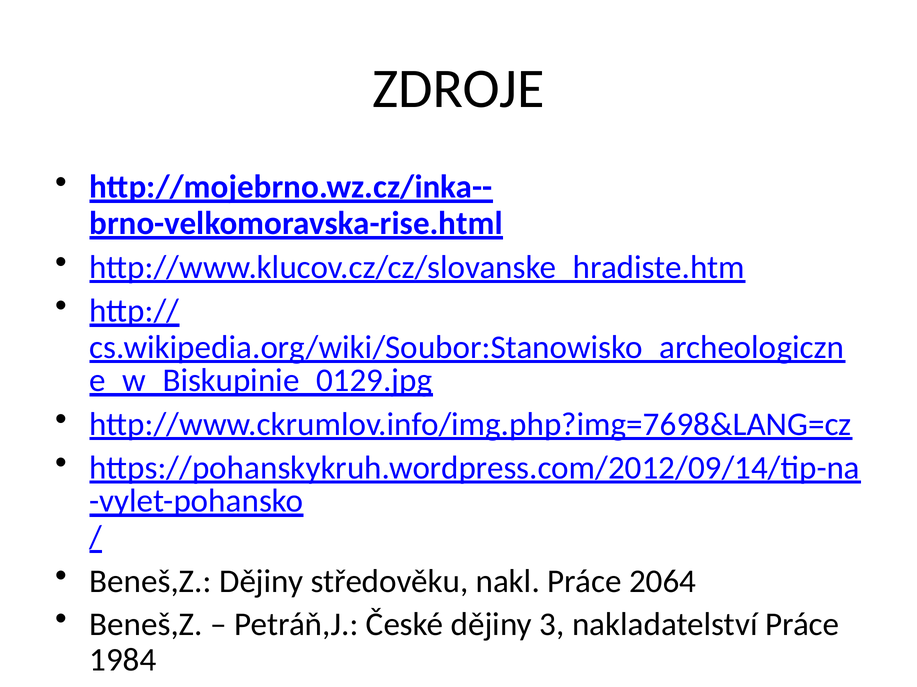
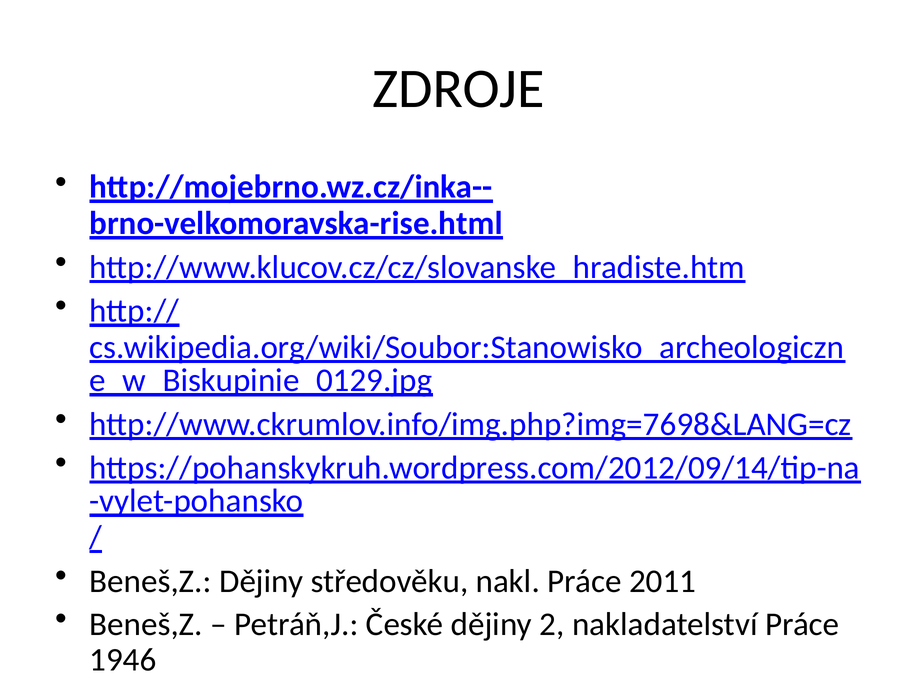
2064: 2064 -> 2011
3: 3 -> 2
1984: 1984 -> 1946
